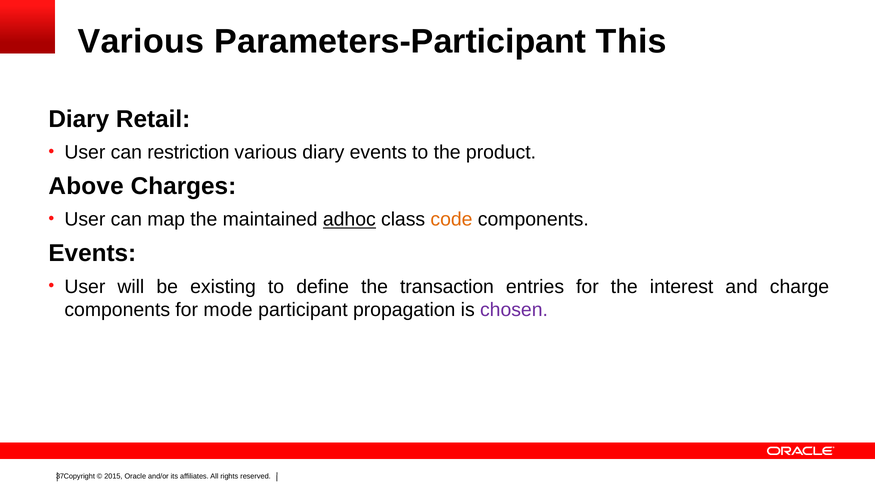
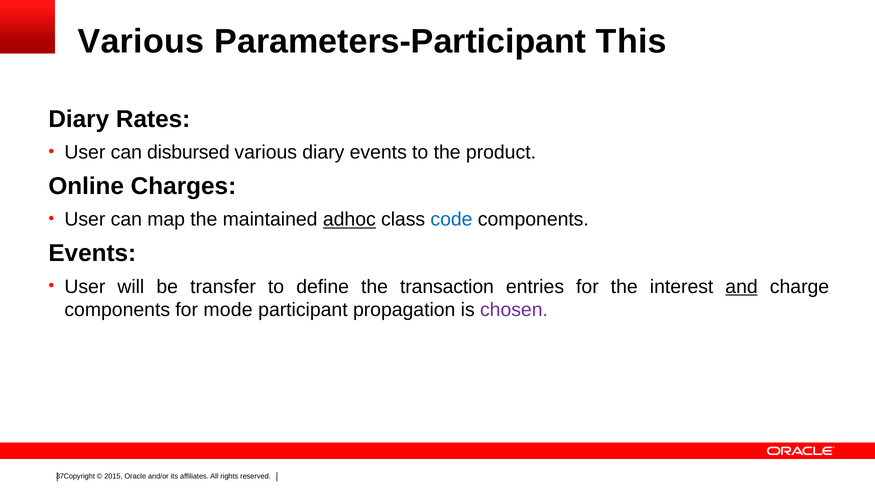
Retail: Retail -> Rates
restriction: restriction -> disbursed
Above: Above -> Online
code colour: orange -> blue
existing: existing -> transfer
and underline: none -> present
